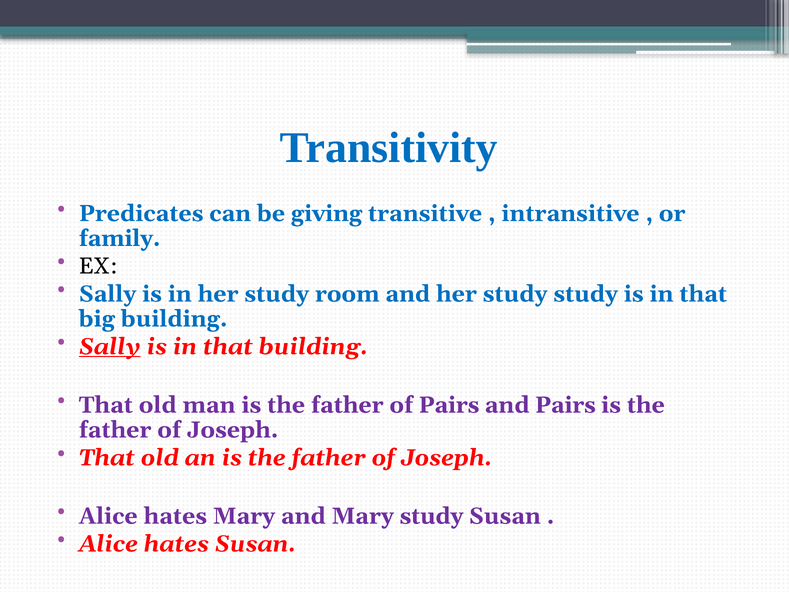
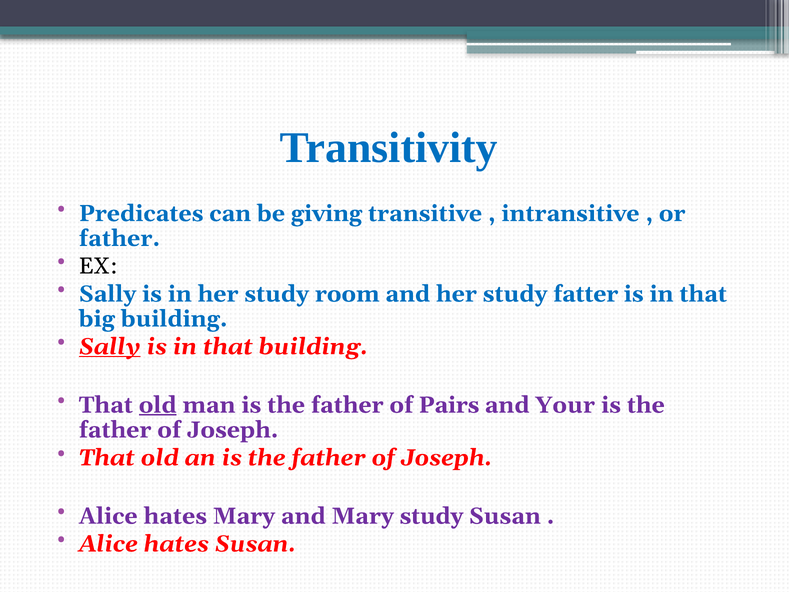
family at (120, 238): family -> father
study study: study -> fatter
old at (158, 405) underline: none -> present
and Pairs: Pairs -> Your
